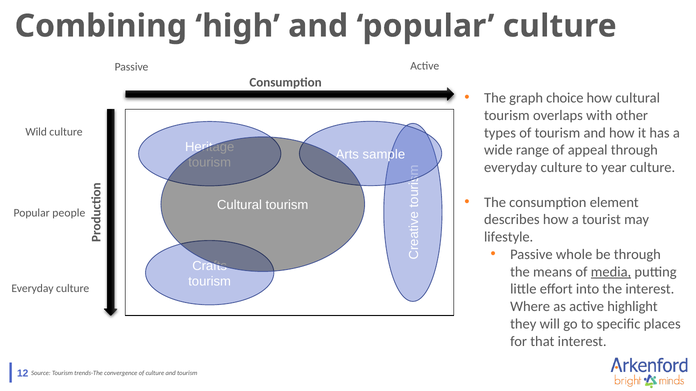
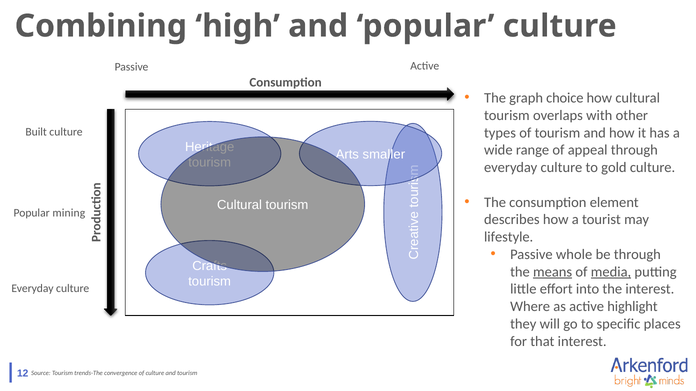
Wild: Wild -> Built
sample: sample -> smaller
year: year -> gold
people: people -> mining
means underline: none -> present
